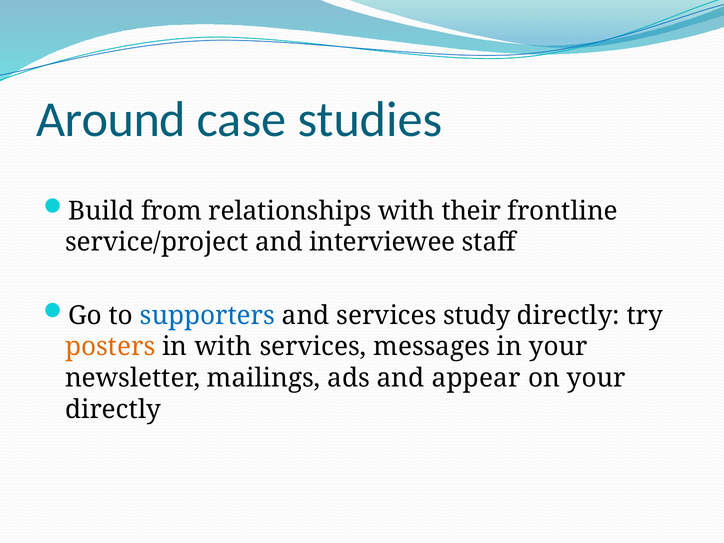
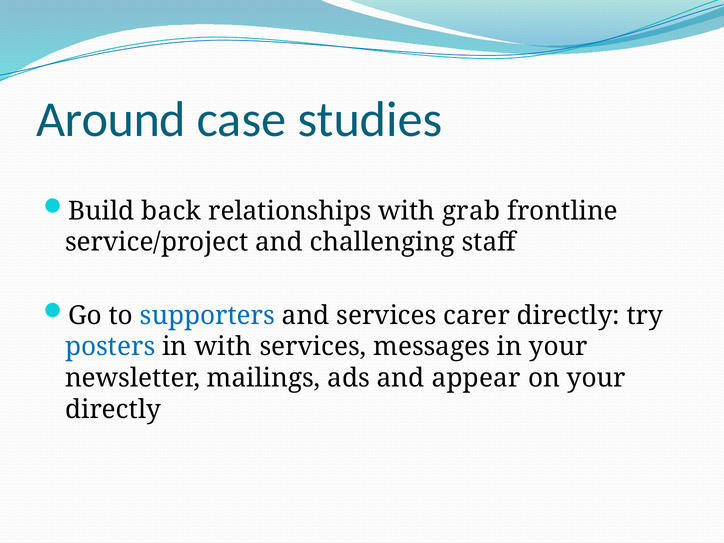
from: from -> back
their: their -> grab
interviewee: interviewee -> challenging
study: study -> carer
posters colour: orange -> blue
